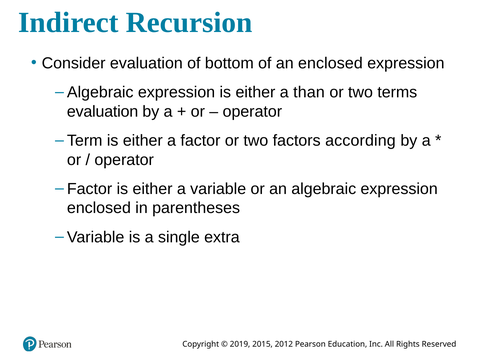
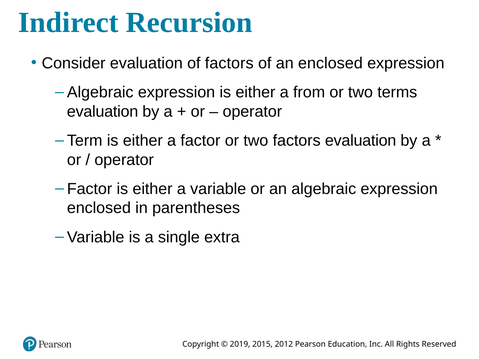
of bottom: bottom -> factors
than: than -> from
factors according: according -> evaluation
